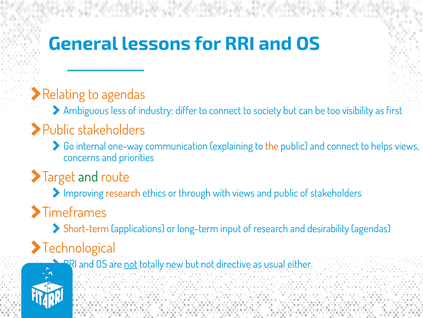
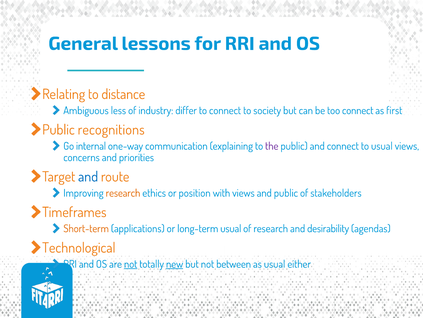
to agendas: agendas -> distance
too visibility: visibility -> connect
Public stakeholders: stakeholders -> recognitions
the colour: orange -> purple
to helps: helps -> usual
and at (88, 176) colour: green -> blue
through: through -> position
long-term input: input -> usual
new underline: none -> present
directive: directive -> between
